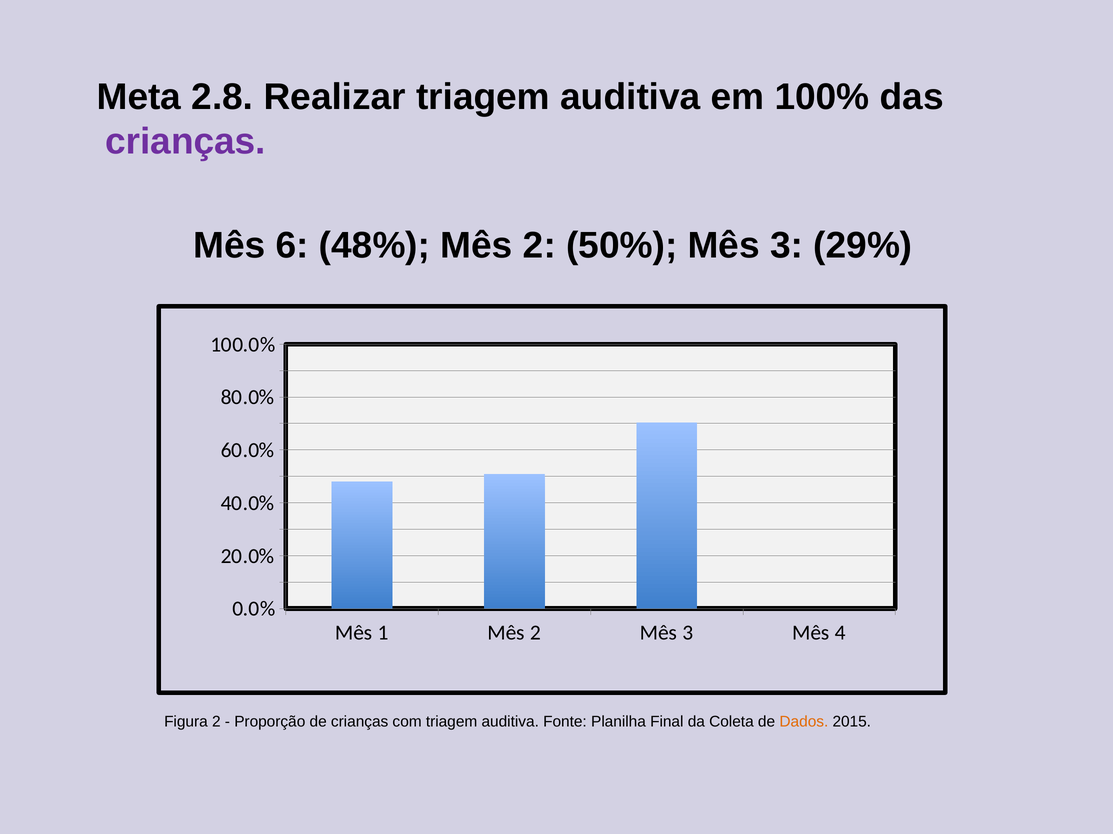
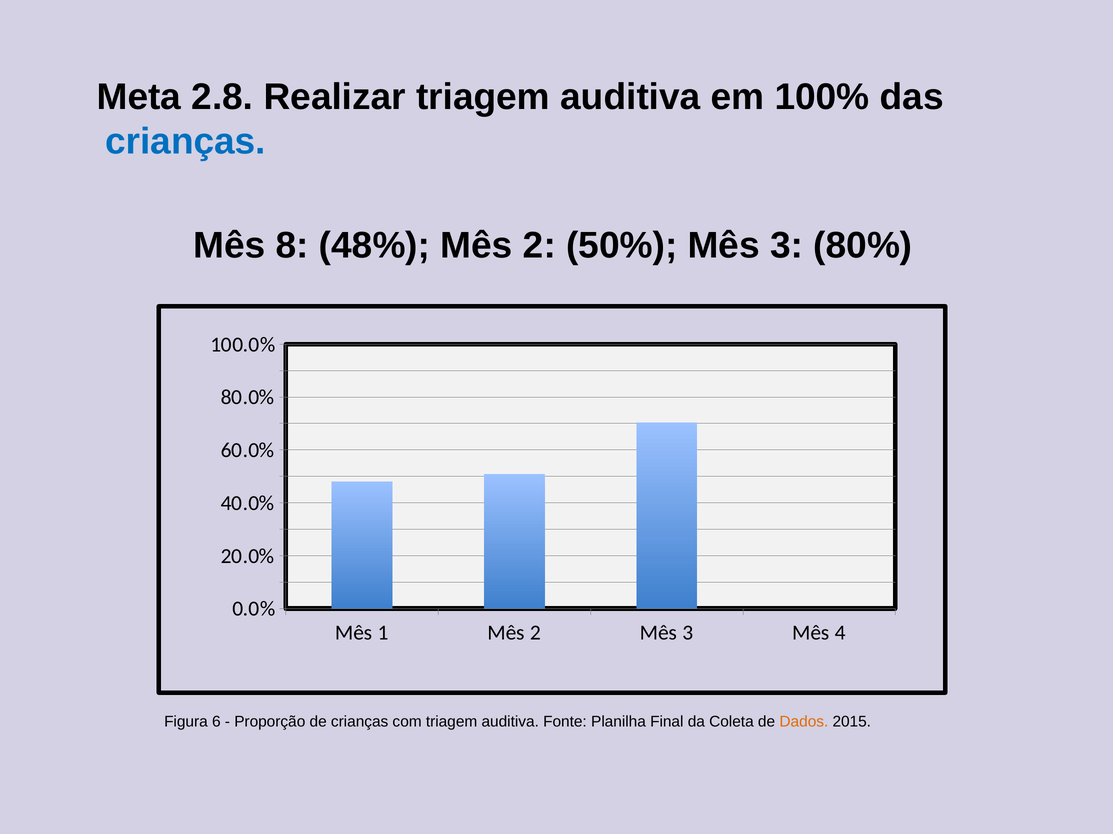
crianças at (185, 142) colour: purple -> blue
6: 6 -> 8
29%: 29% -> 80%
Figura 2: 2 -> 6
